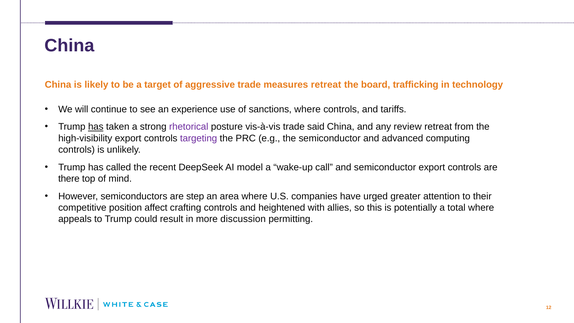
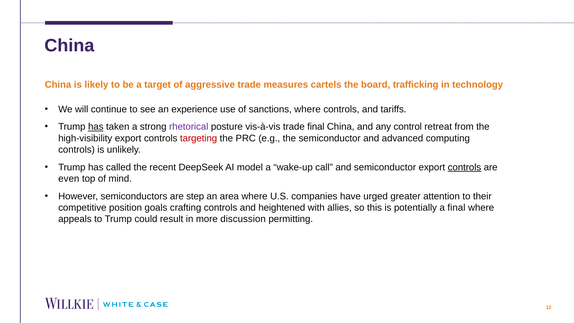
measures retreat: retreat -> cartels
trade said: said -> final
review: review -> control
targeting colour: purple -> red
controls at (464, 167) underline: none -> present
there: there -> even
affect: affect -> goals
a total: total -> final
